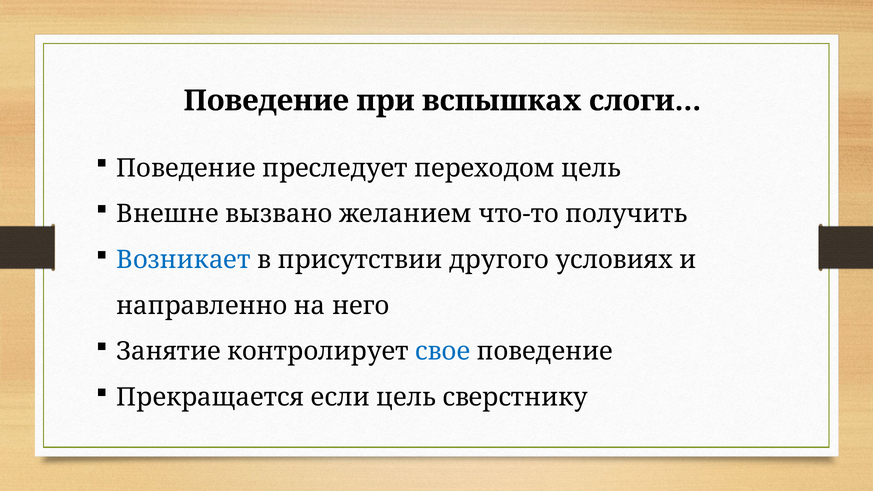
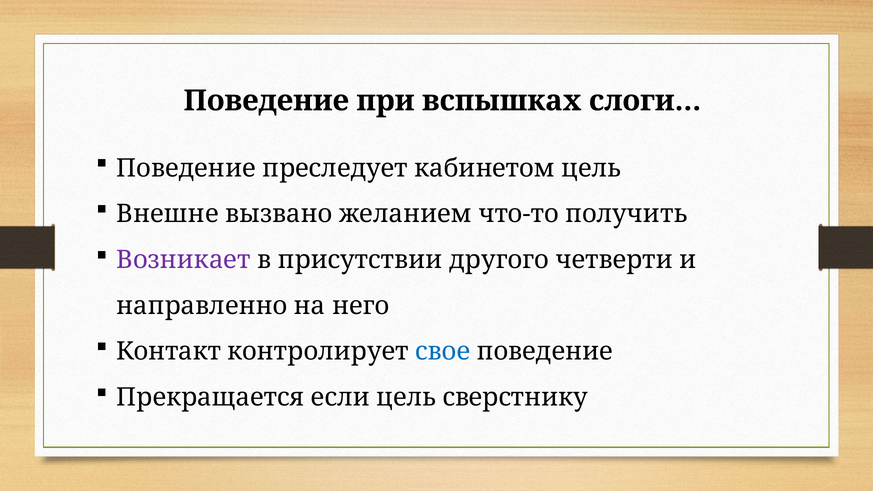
переходом: переходом -> кабинетом
Возникает colour: blue -> purple
условиях: условиях -> четверти
Занятие: Занятие -> Контакт
